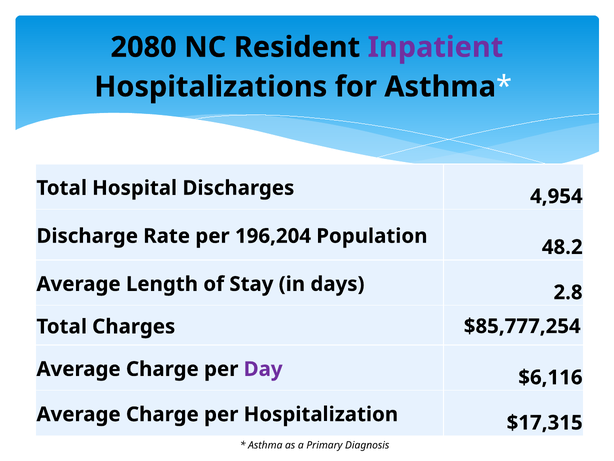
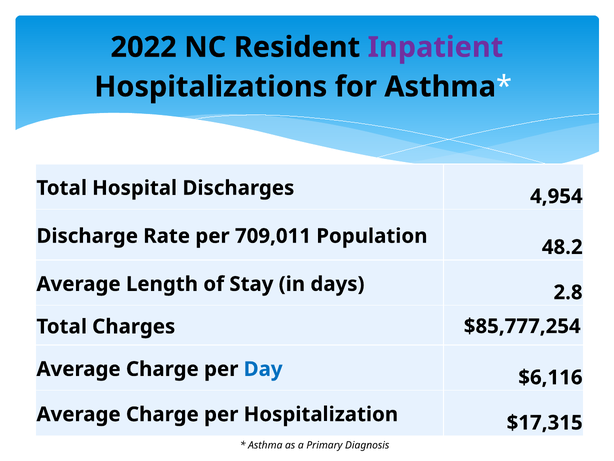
2080: 2080 -> 2022
196,204: 196,204 -> 709,011
Day colour: purple -> blue
